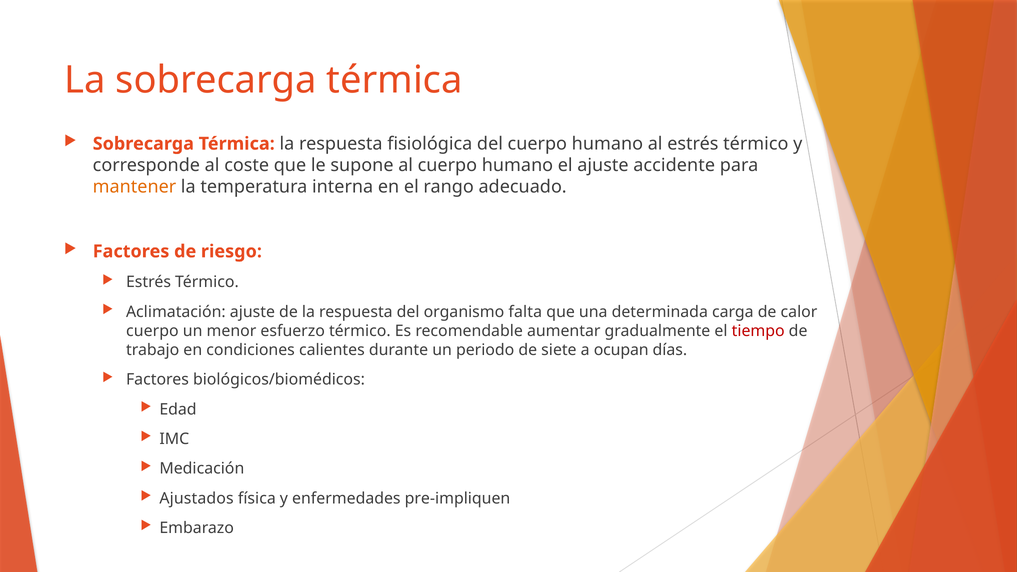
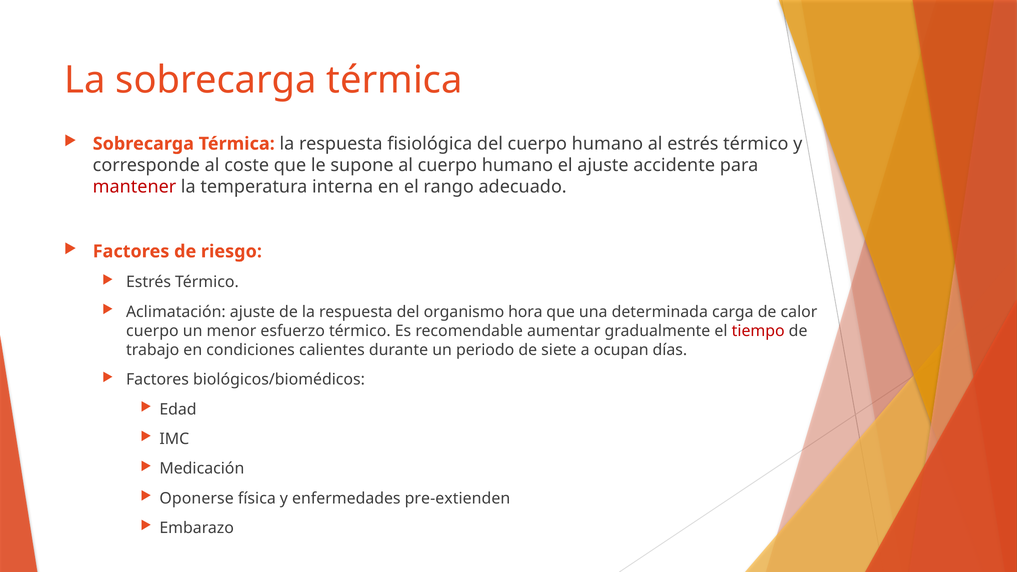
mantener colour: orange -> red
falta: falta -> hora
Ajustados: Ajustados -> Oponerse
pre-impliquen: pre-impliquen -> pre-extienden
